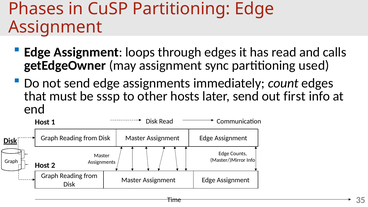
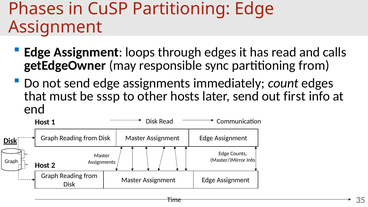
may assignment: assignment -> responsible
partitioning used: used -> from
